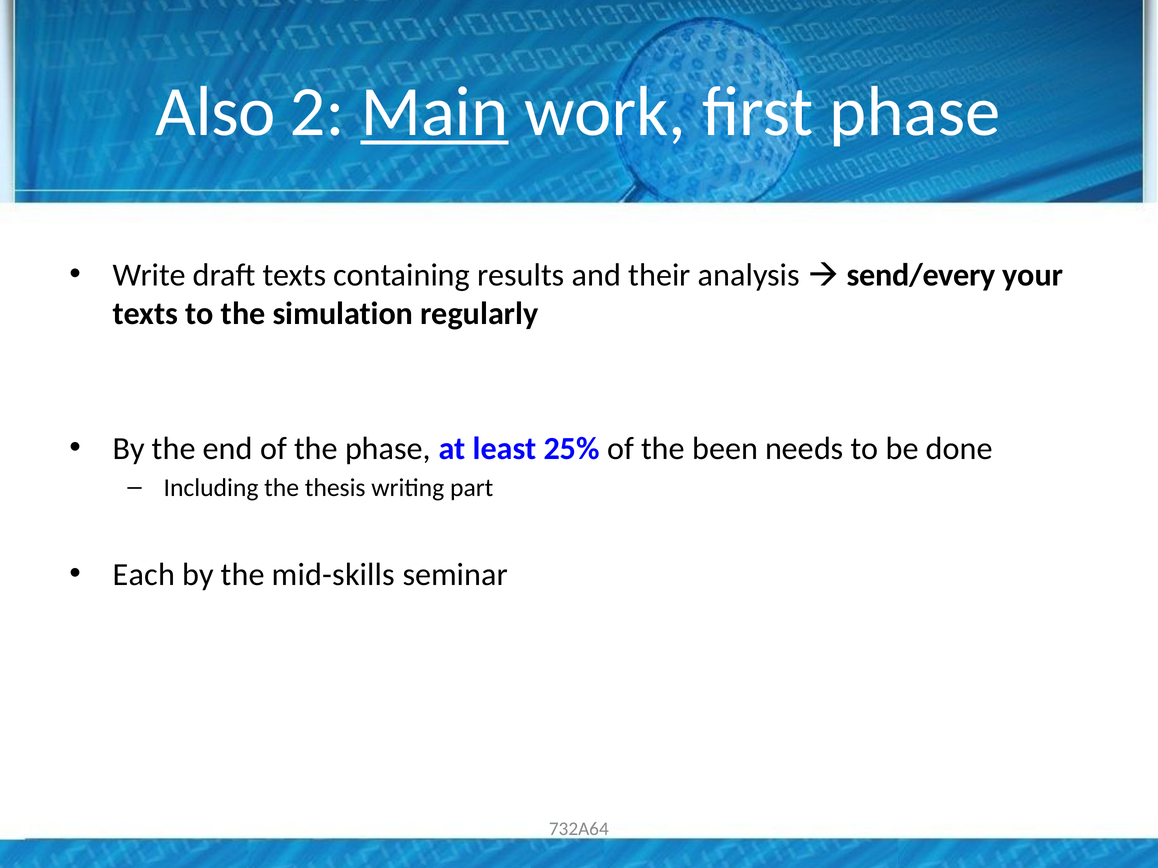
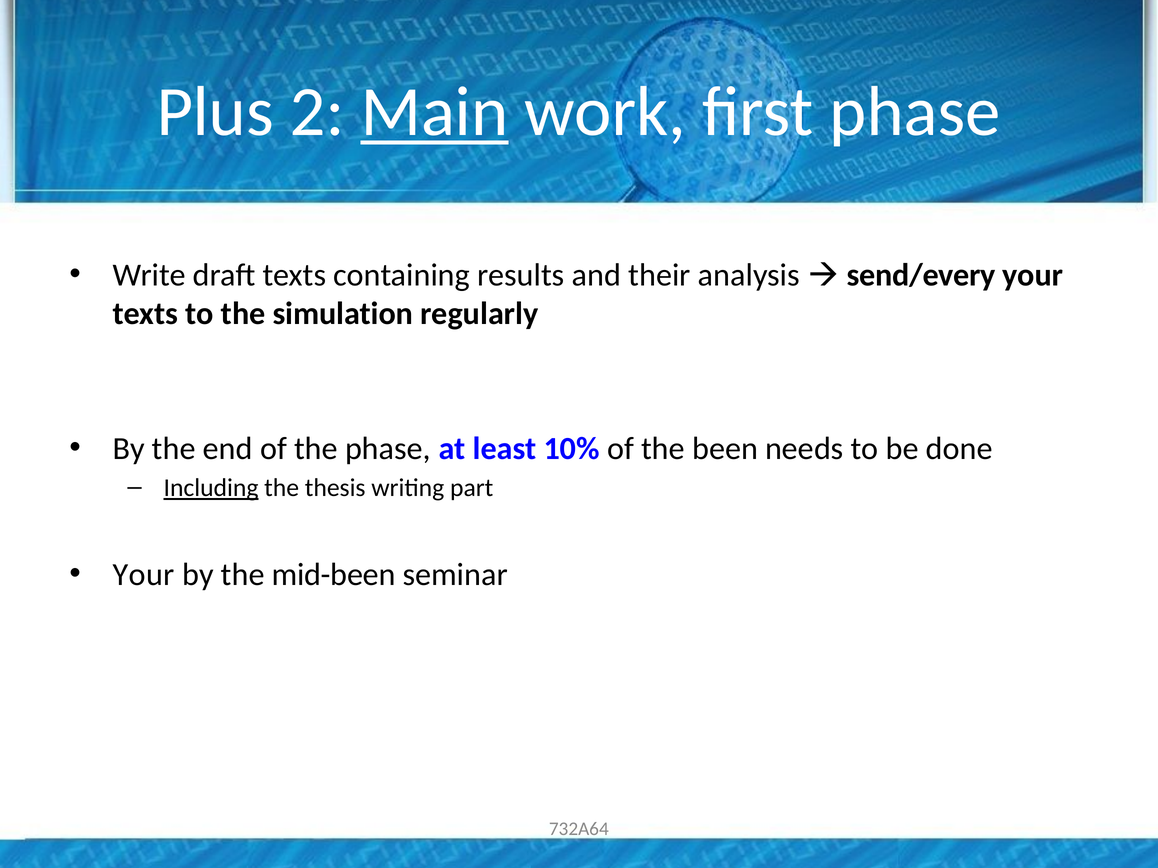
Also: Also -> Plus
25%: 25% -> 10%
Including underline: none -> present
Each at (144, 575): Each -> Your
mid-skills: mid-skills -> mid-been
